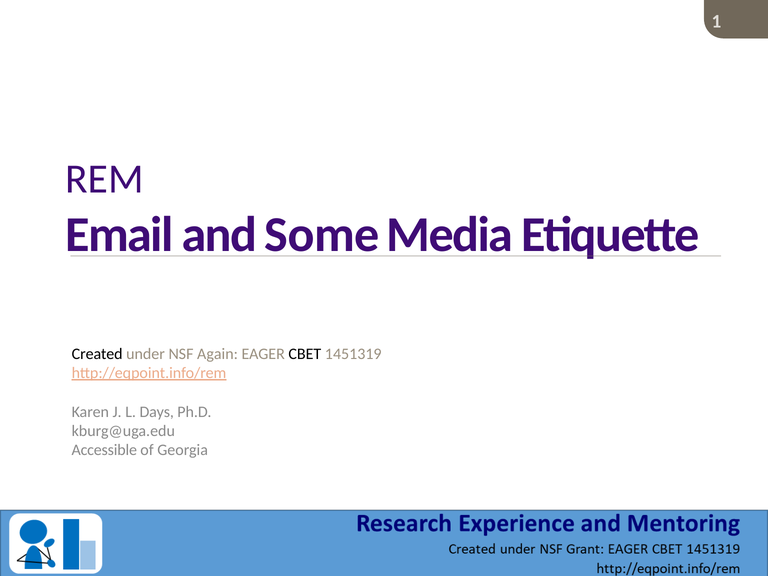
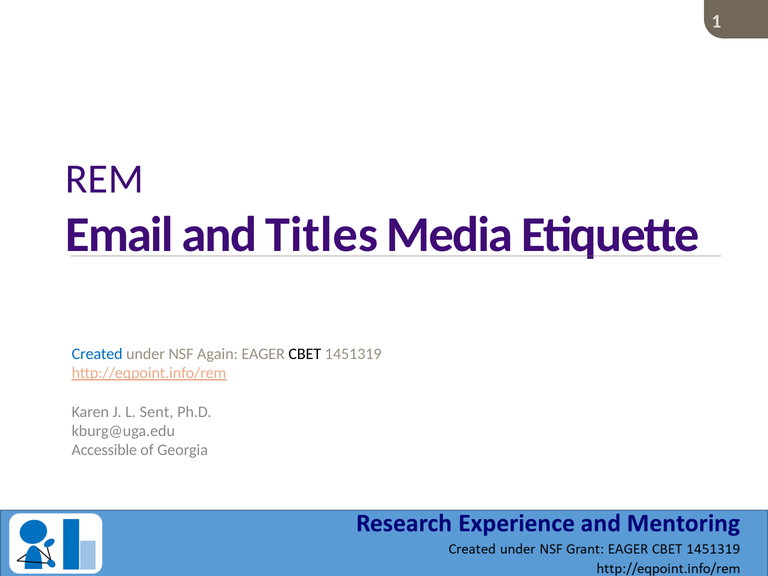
Some: Some -> Titles
Created colour: black -> blue
Days: Days -> Sent
